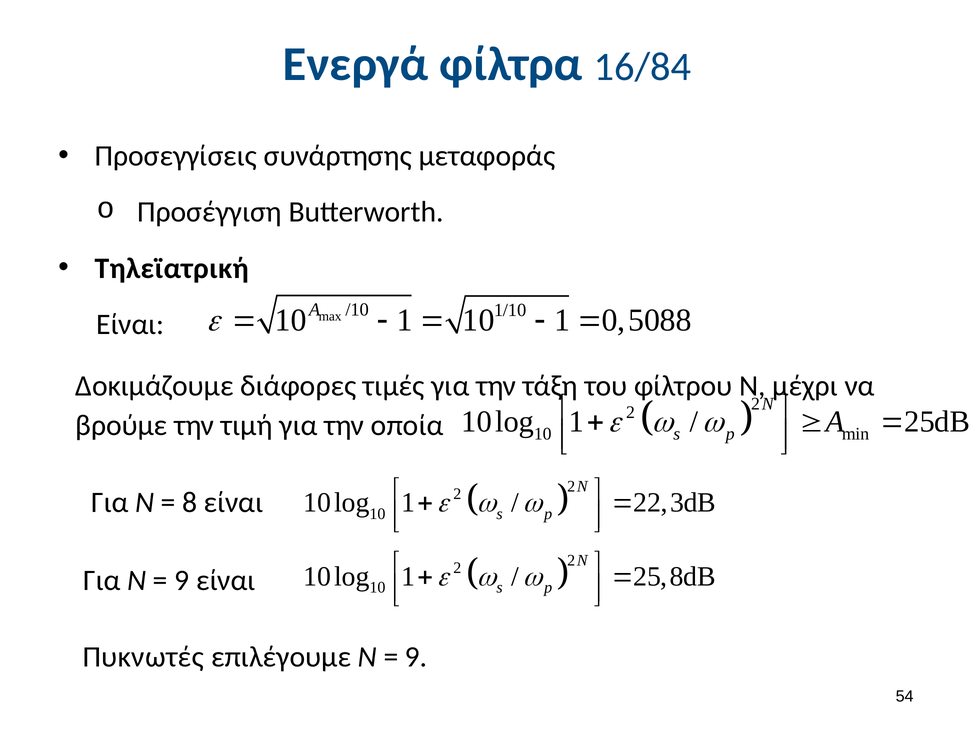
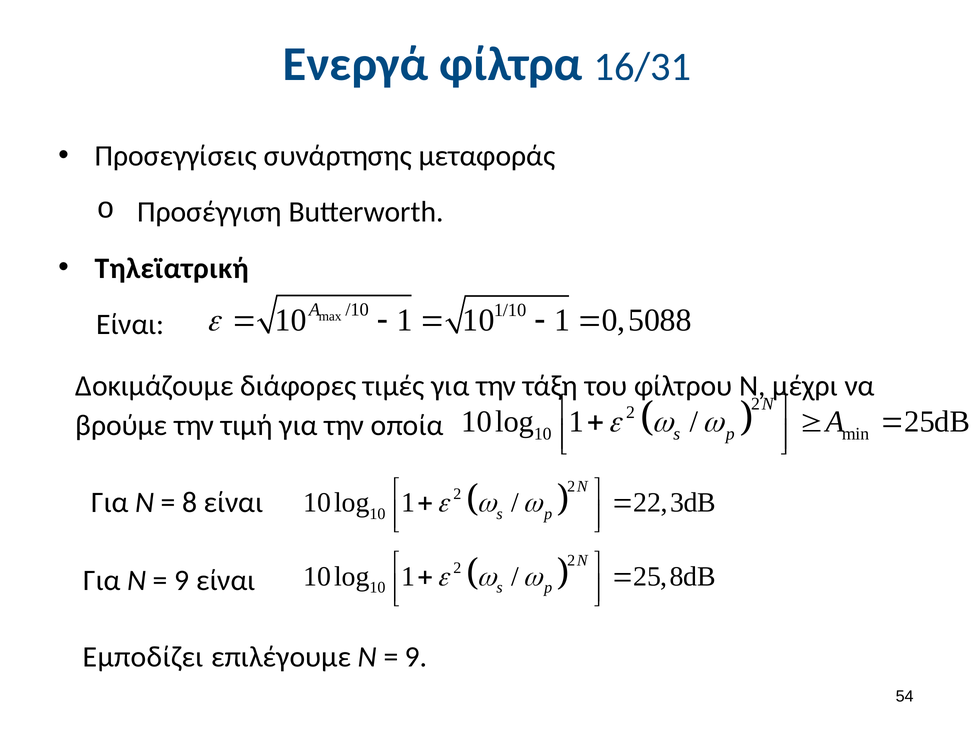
16/84: 16/84 -> 16/31
Πυκνωτές: Πυκνωτές -> Εμποδίζει
